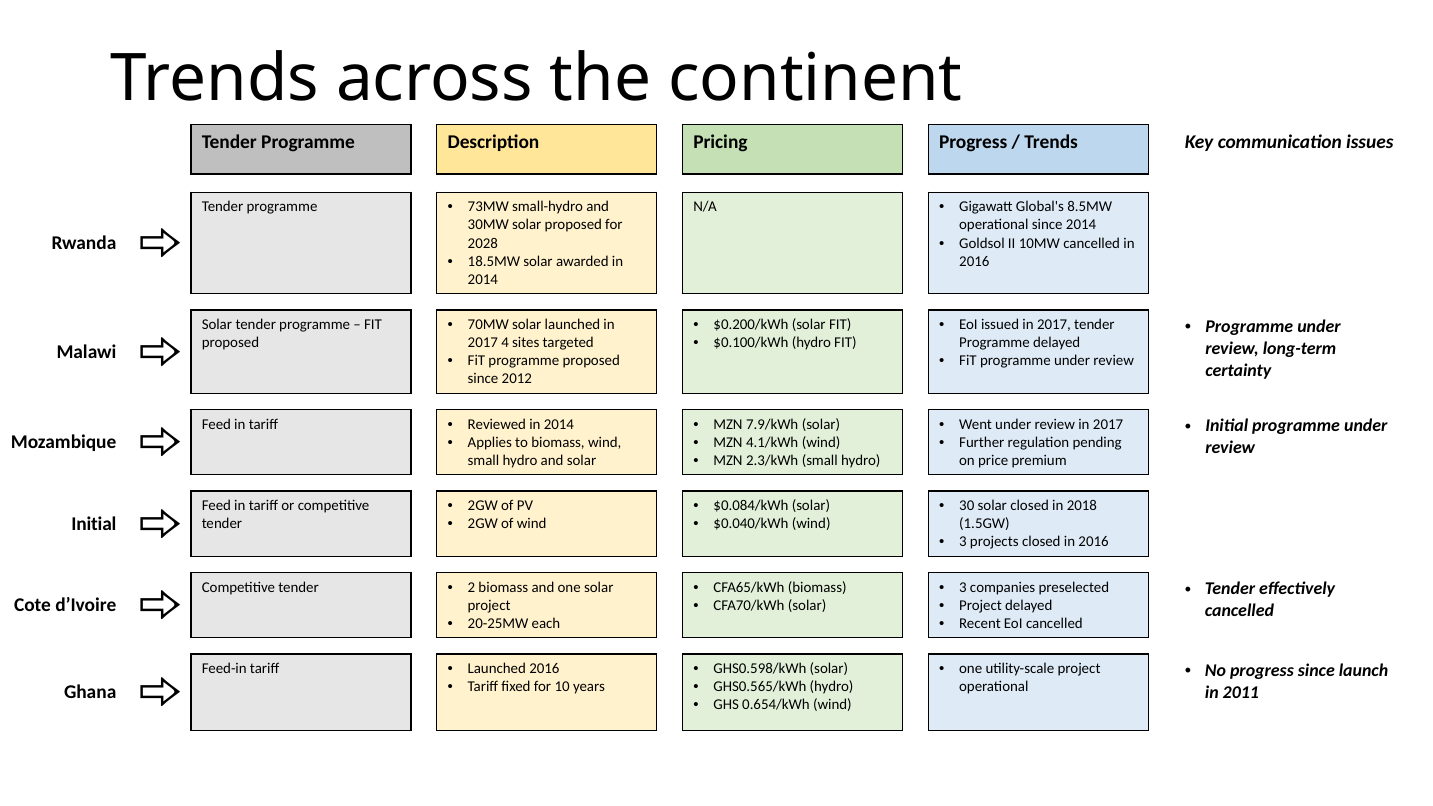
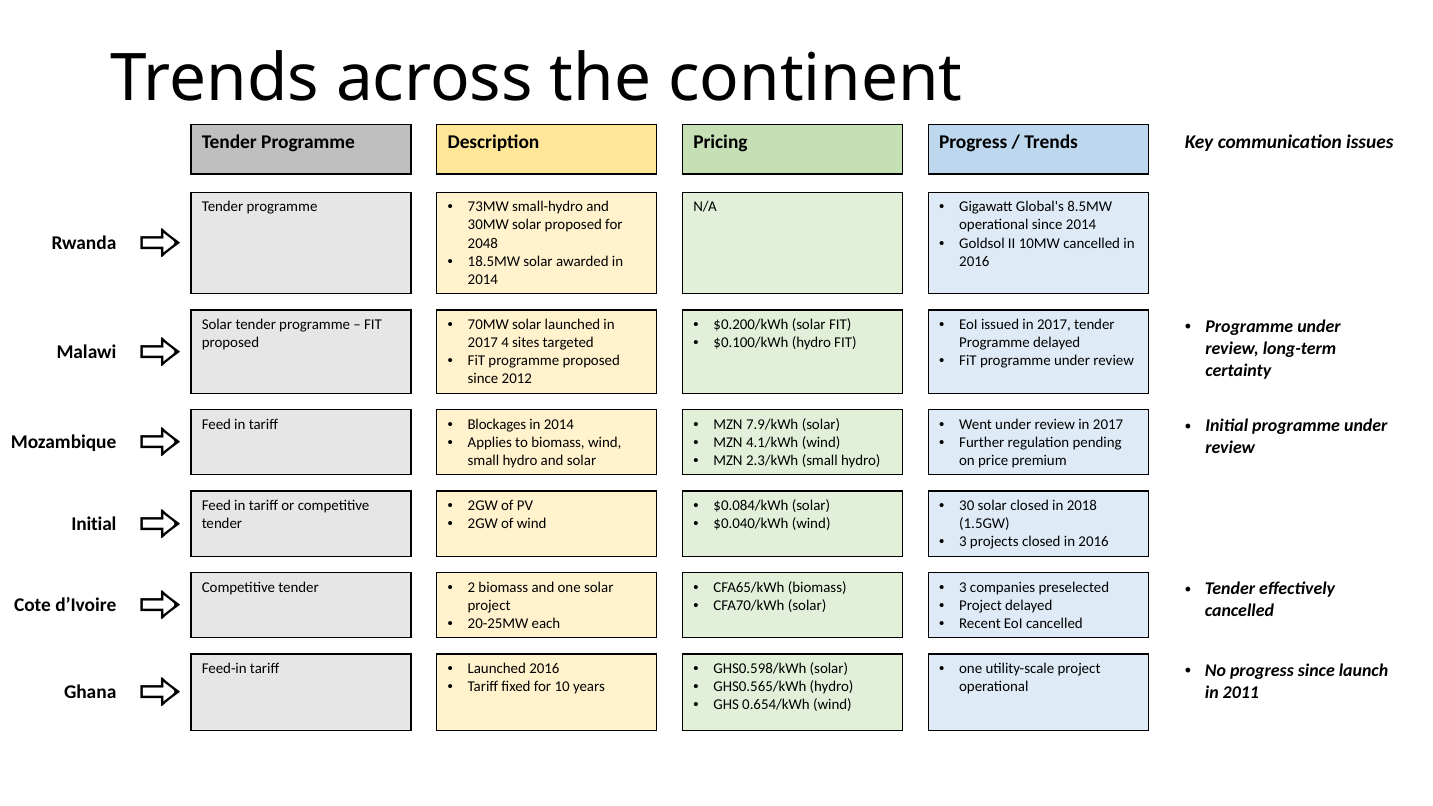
2028: 2028 -> 2048
Reviewed: Reviewed -> Blockages
